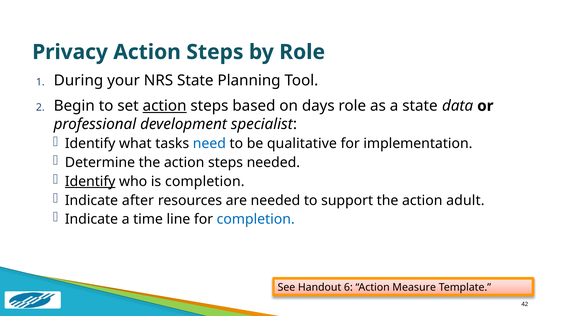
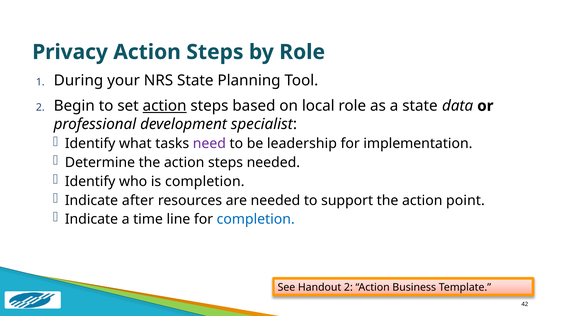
days: days -> local
need colour: blue -> purple
qualitative: qualitative -> leadership
Identify at (90, 181) underline: present -> none
adult: adult -> point
Handout 6: 6 -> 2
Measure: Measure -> Business
